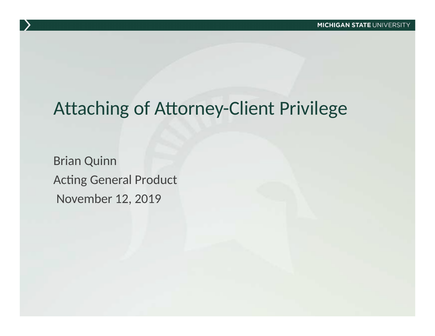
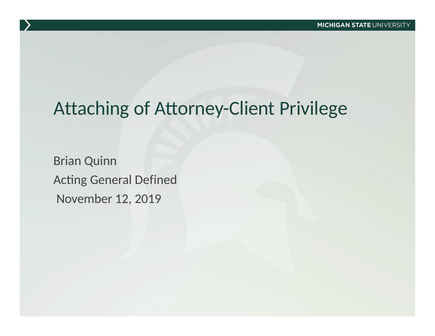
Product: Product -> Defined
